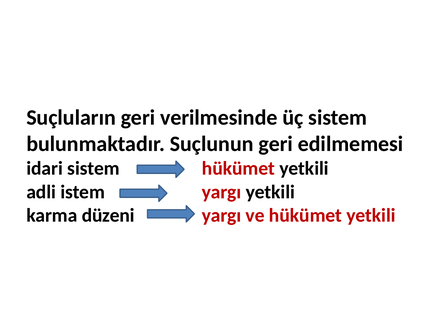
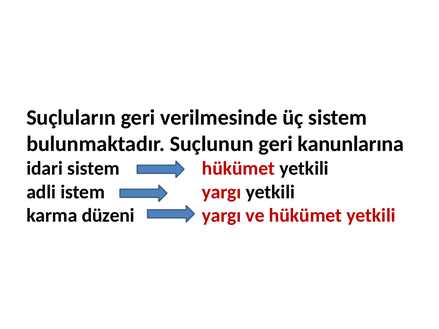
edilmemesi: edilmemesi -> kanunlarına
